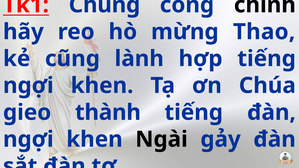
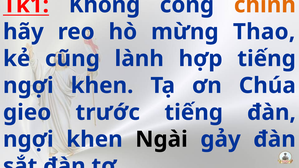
Chúng: Chúng -> Không
chính colour: black -> orange
thành: thành -> trước
